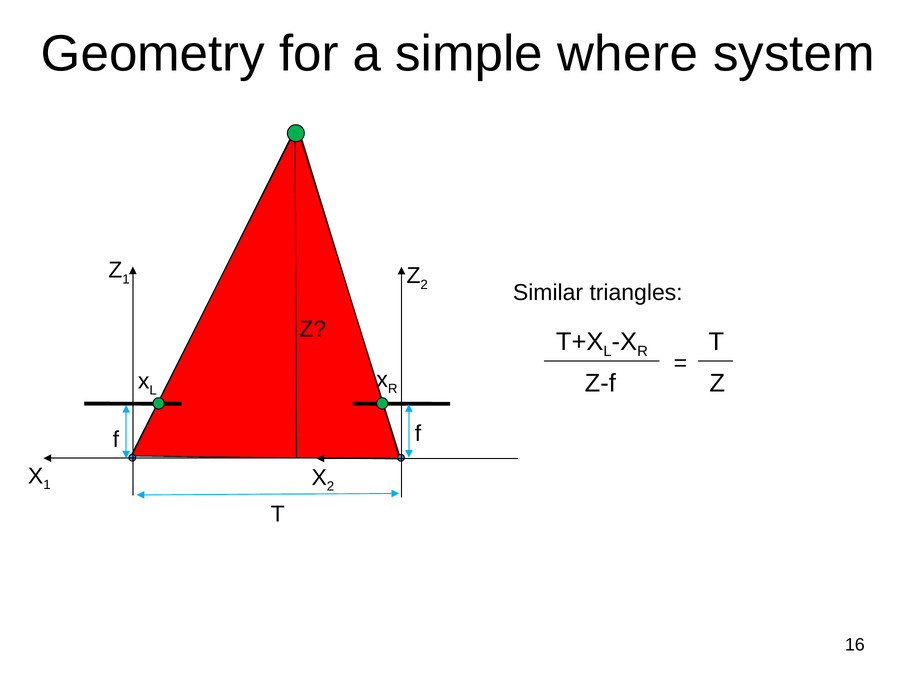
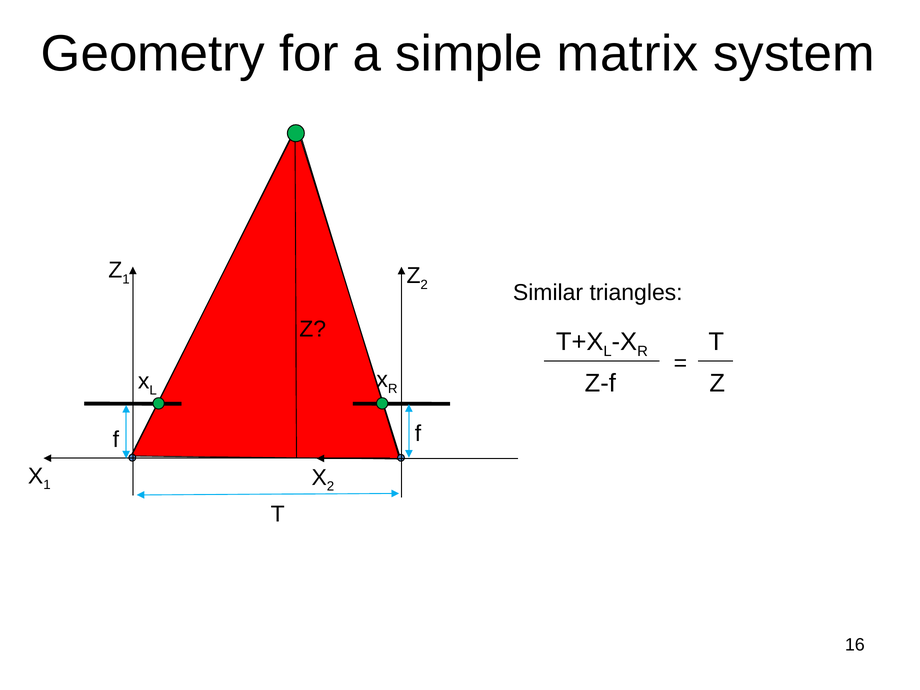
where: where -> matrix
